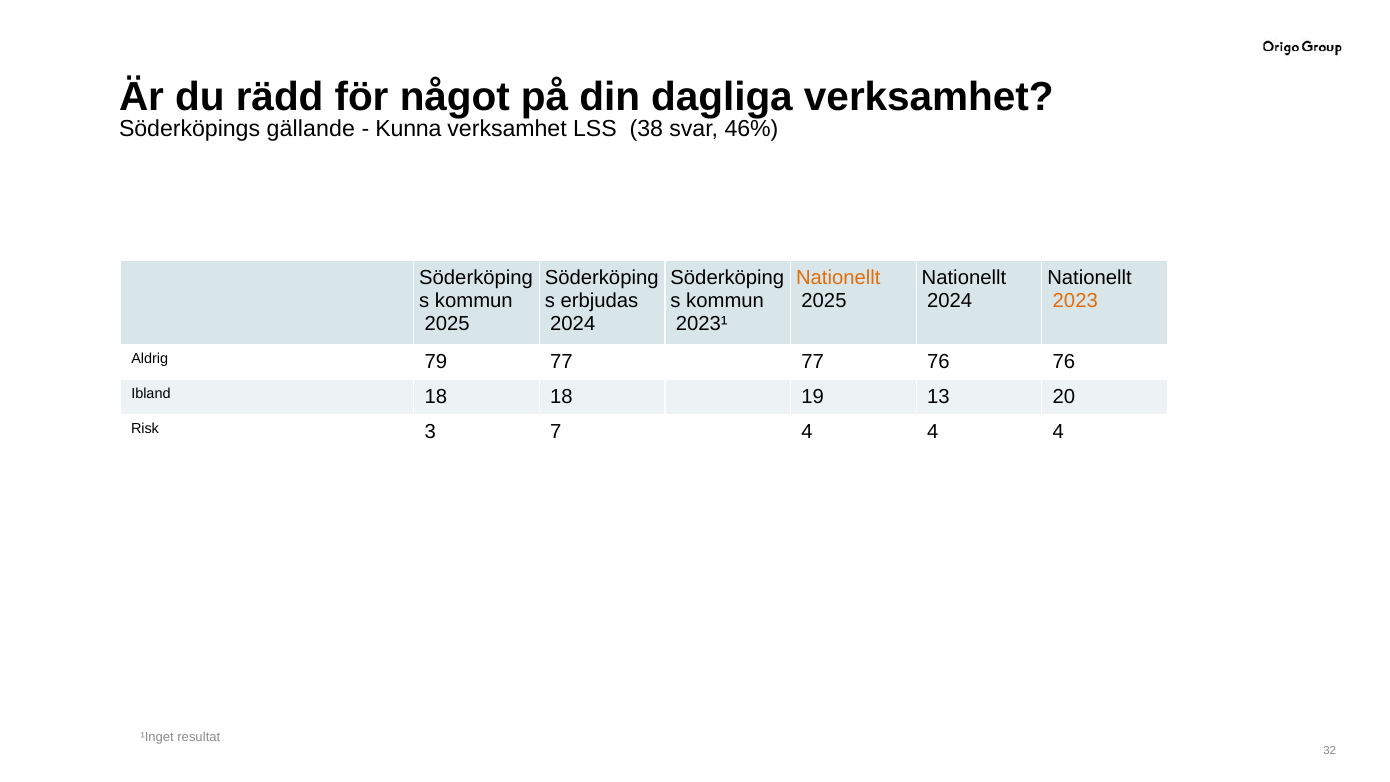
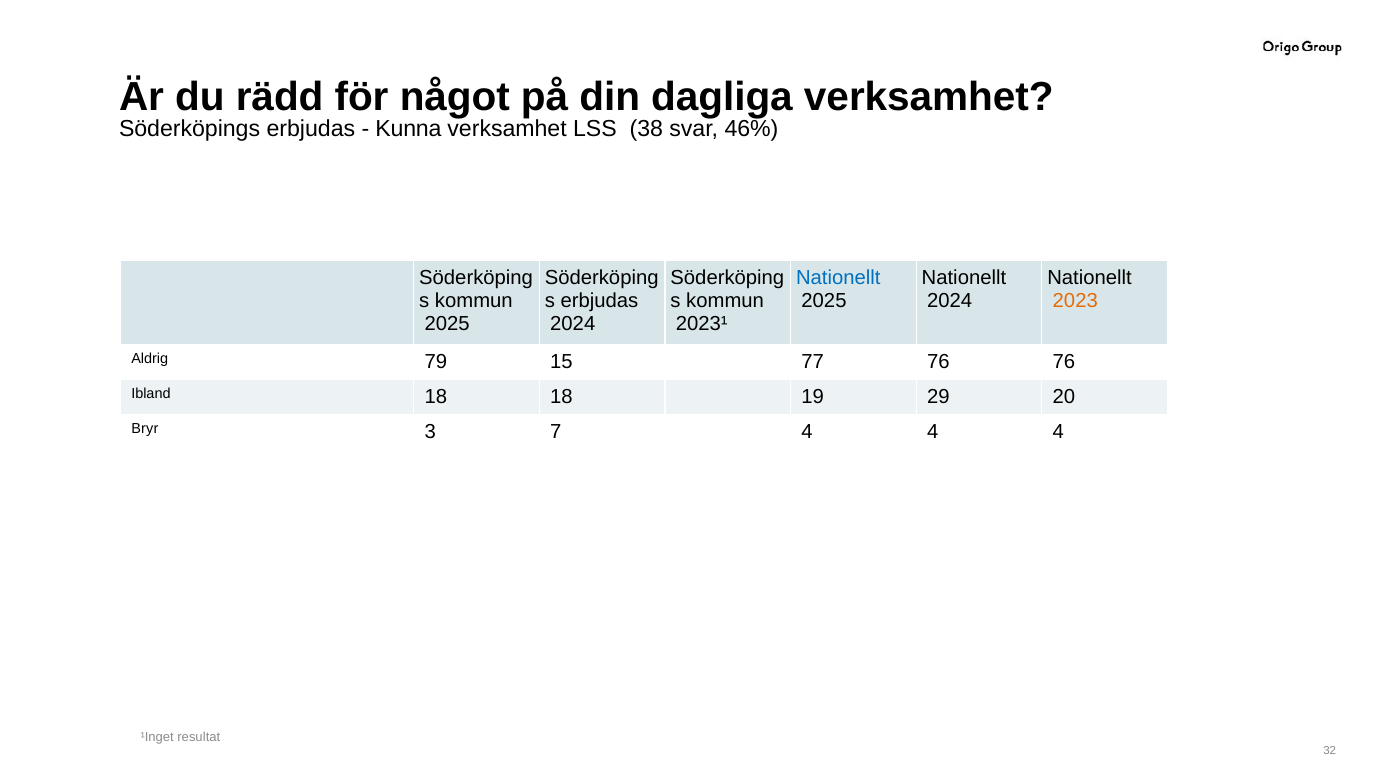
Söderköpings gällande: gällande -> erbjudas
Nationellt at (838, 278) colour: orange -> blue
79 77: 77 -> 15
13: 13 -> 29
Risk: Risk -> Bryr
